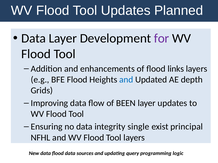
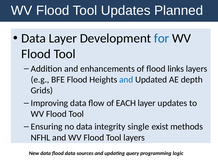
for colour: purple -> blue
BEEN: BEEN -> EACH
principal: principal -> methods
